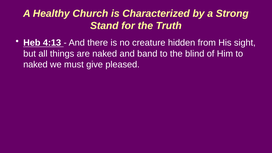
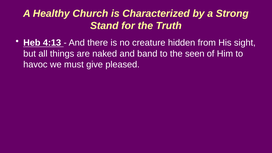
blind: blind -> seen
naked at (35, 65): naked -> havoc
